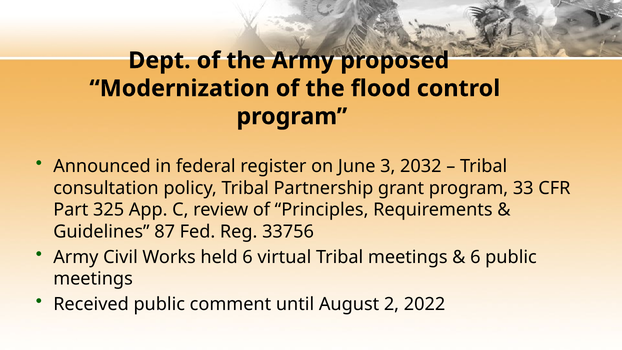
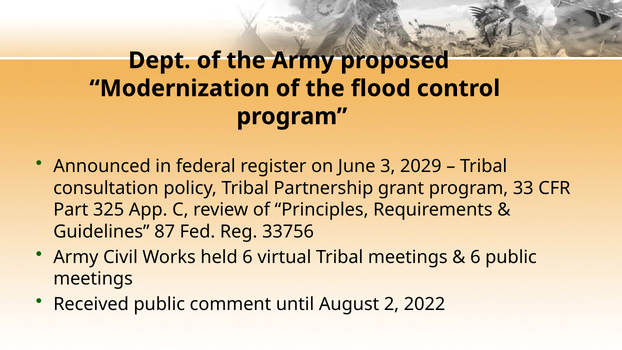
2032: 2032 -> 2029
